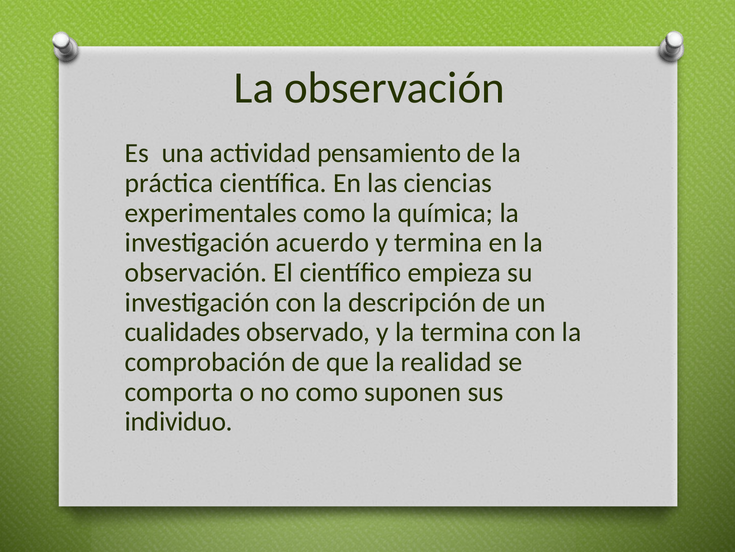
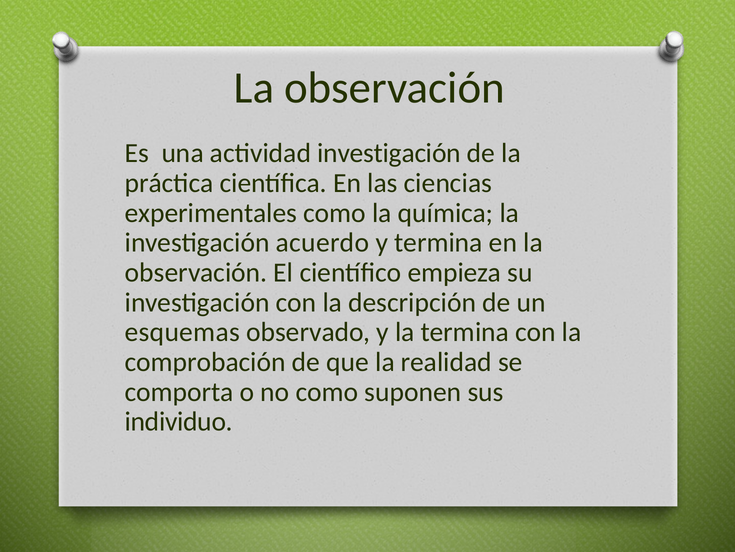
actividad pensamiento: pensamiento -> investigación
cualidades: cualidades -> esquemas
